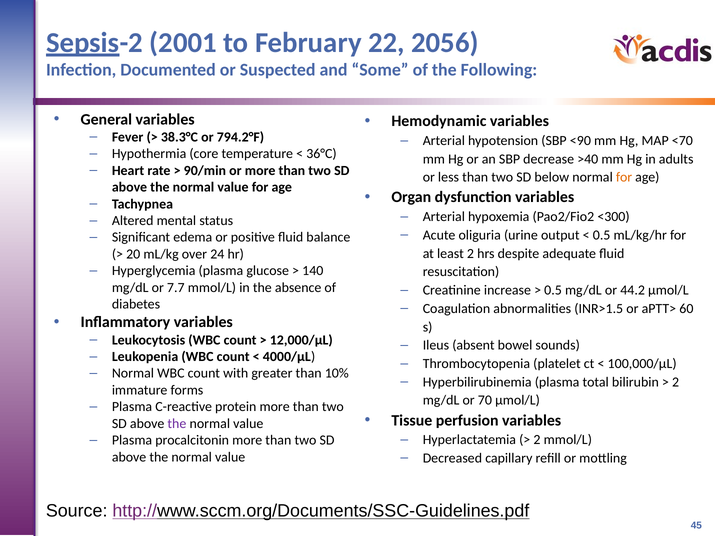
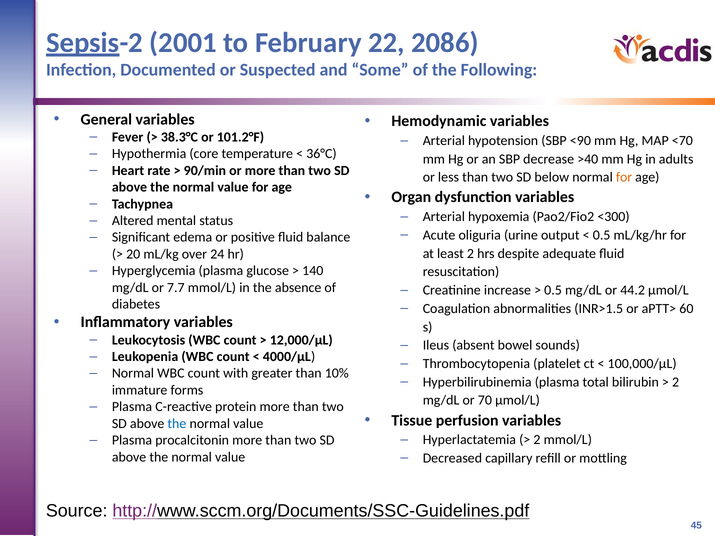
2056: 2056 -> 2086
794.2°F: 794.2°F -> 101.2°F
the at (177, 424) colour: purple -> blue
